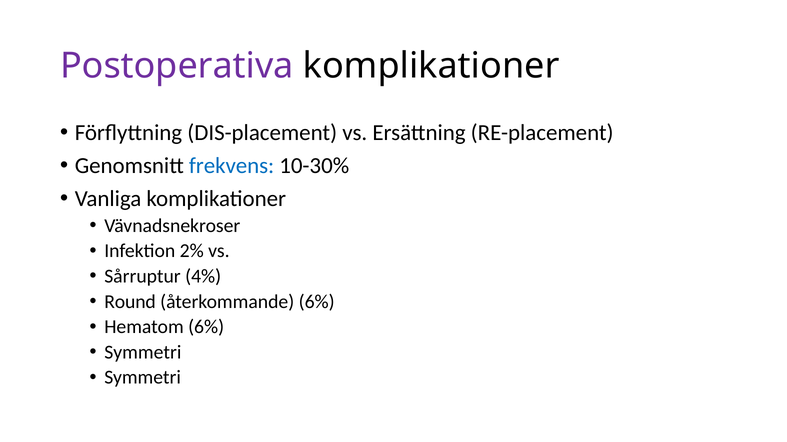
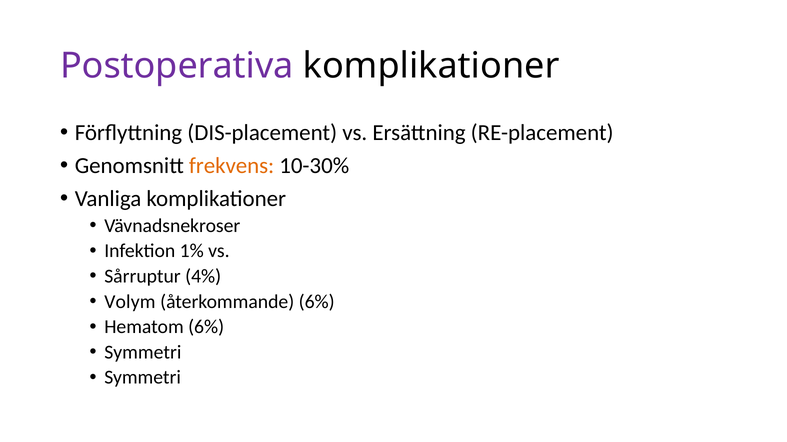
frekvens colour: blue -> orange
2%: 2% -> 1%
Round: Round -> Volym
